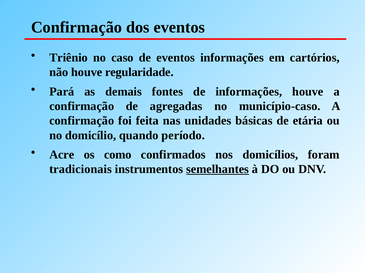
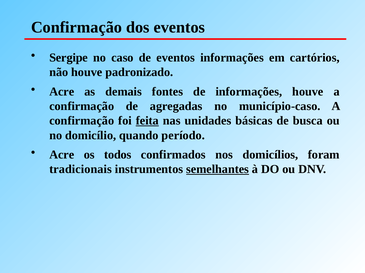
Triênio: Triênio -> Sergipe
regularidade: regularidade -> padronizado
Pará at (62, 92): Pará -> Acre
feita underline: none -> present
etária: etária -> busca
como: como -> todos
